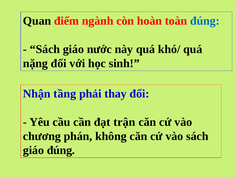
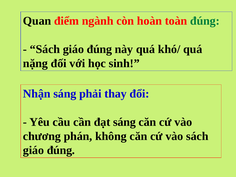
đúng at (205, 21) colour: blue -> green
nước at (99, 49): nước -> đúng
Nhận tầng: tầng -> sáng
đạt trận: trận -> sáng
